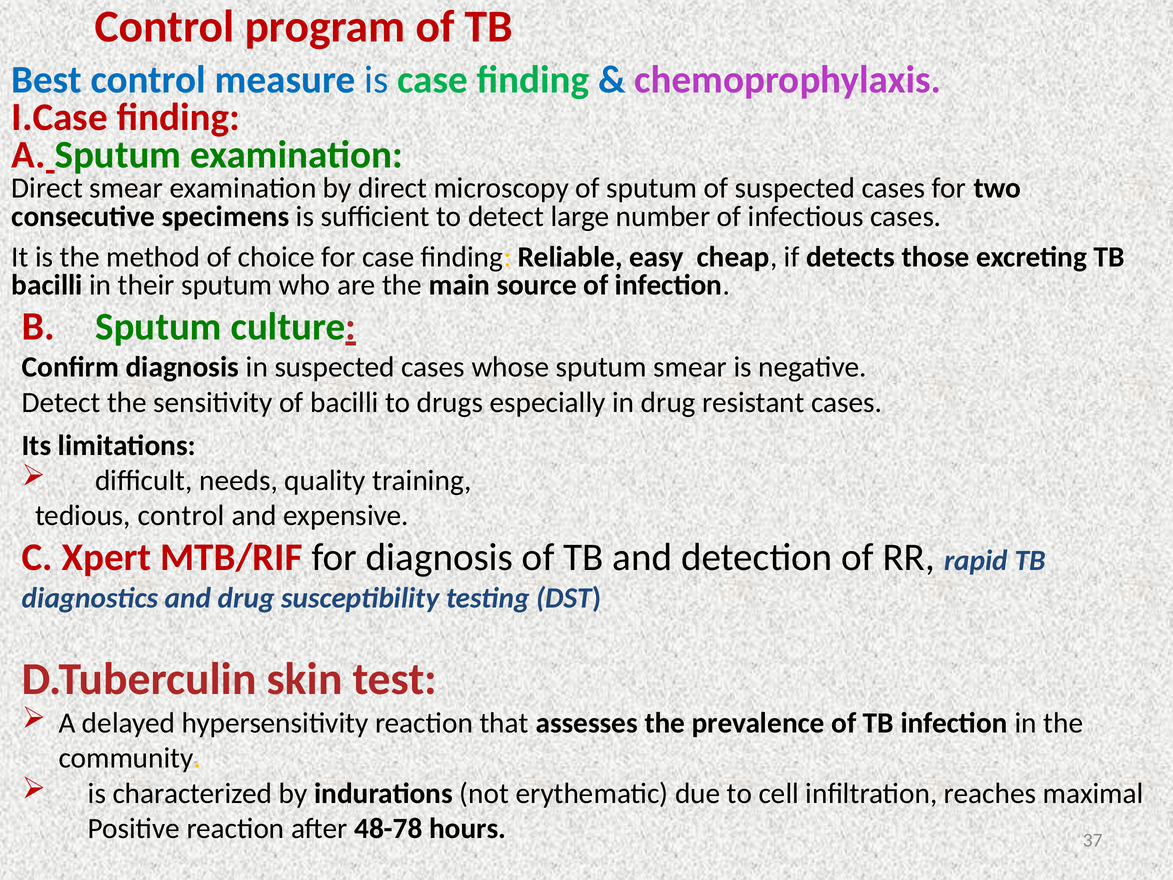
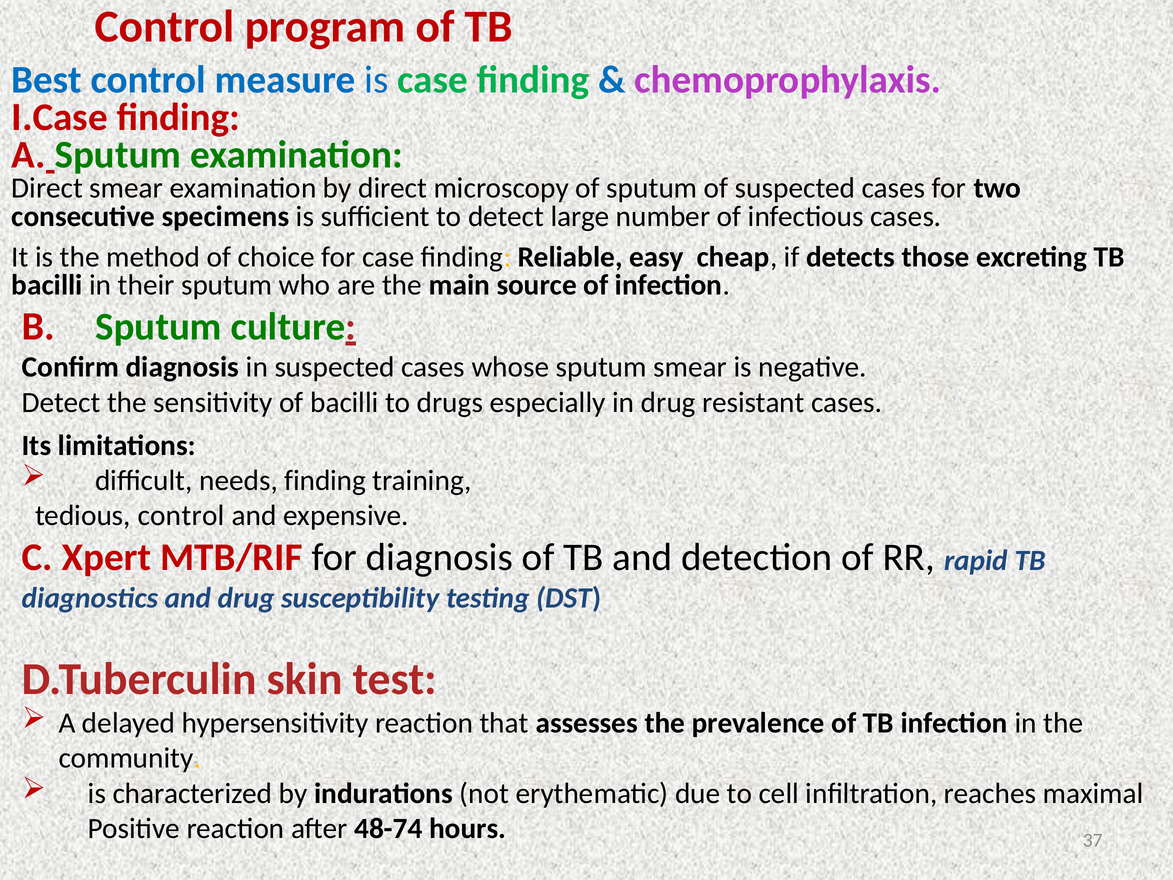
needs quality: quality -> finding
48-78: 48-78 -> 48-74
